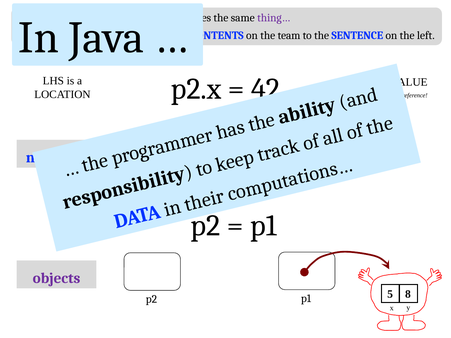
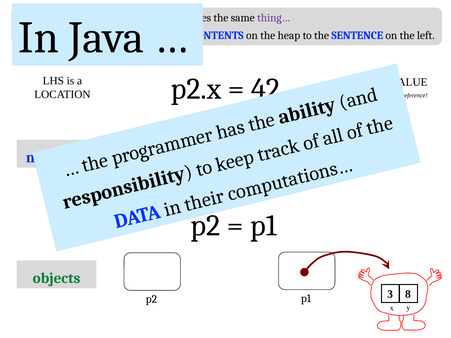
team: team -> heap
objects colour: purple -> green
5: 5 -> 3
